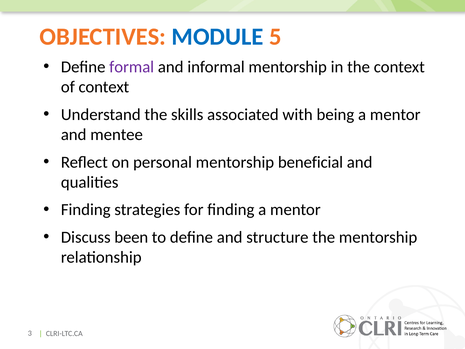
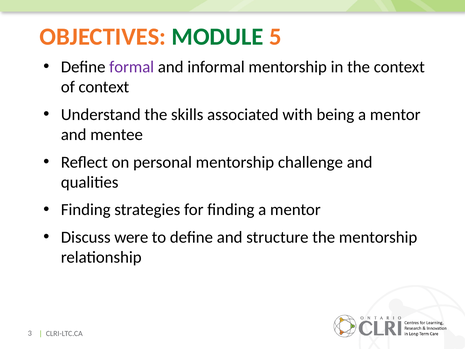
MODULE colour: blue -> green
beneficial: beneficial -> challenge
been: been -> were
